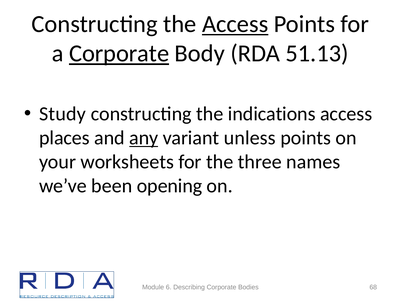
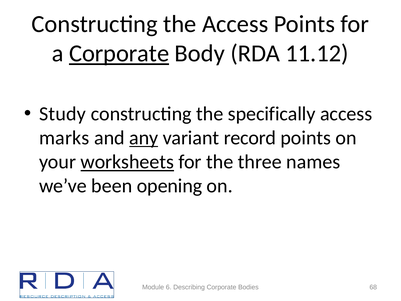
Access at (235, 24) underline: present -> none
51.13: 51.13 -> 11.12
indications: indications -> specifically
places: places -> marks
unless: unless -> record
worksheets underline: none -> present
